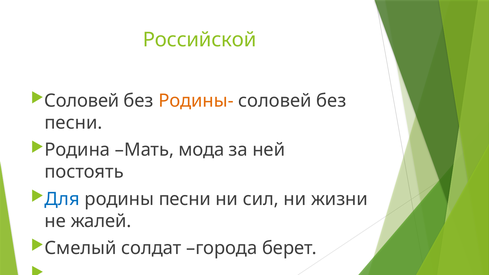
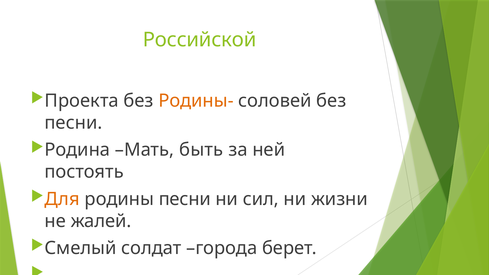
Соловей at (82, 101): Соловей -> Проекта
мода: мода -> быть
Для colour: blue -> orange
